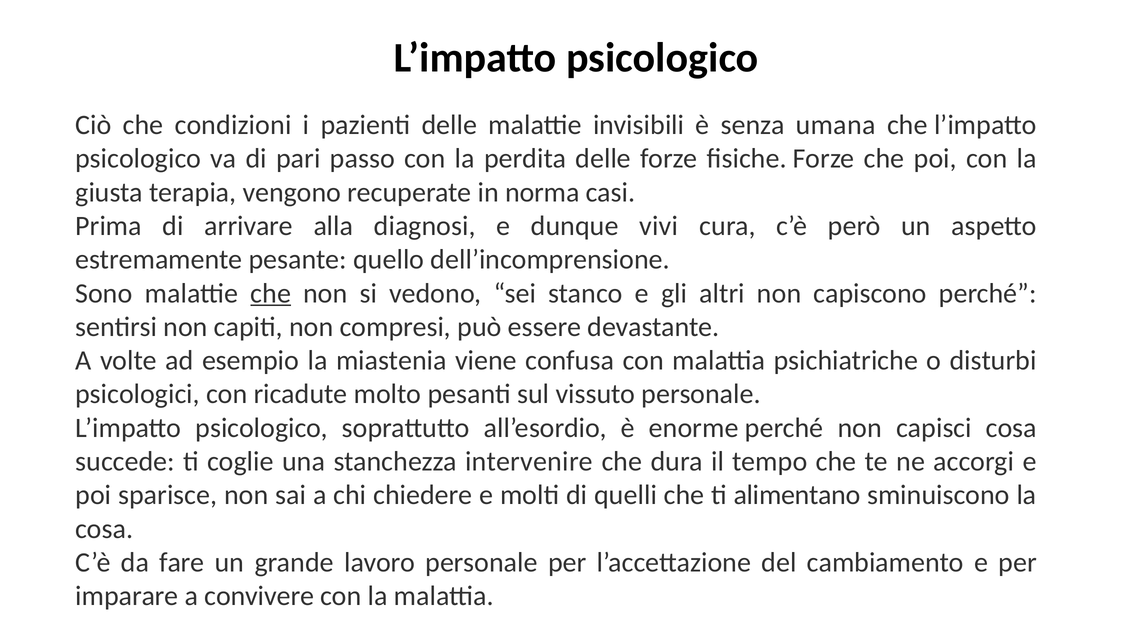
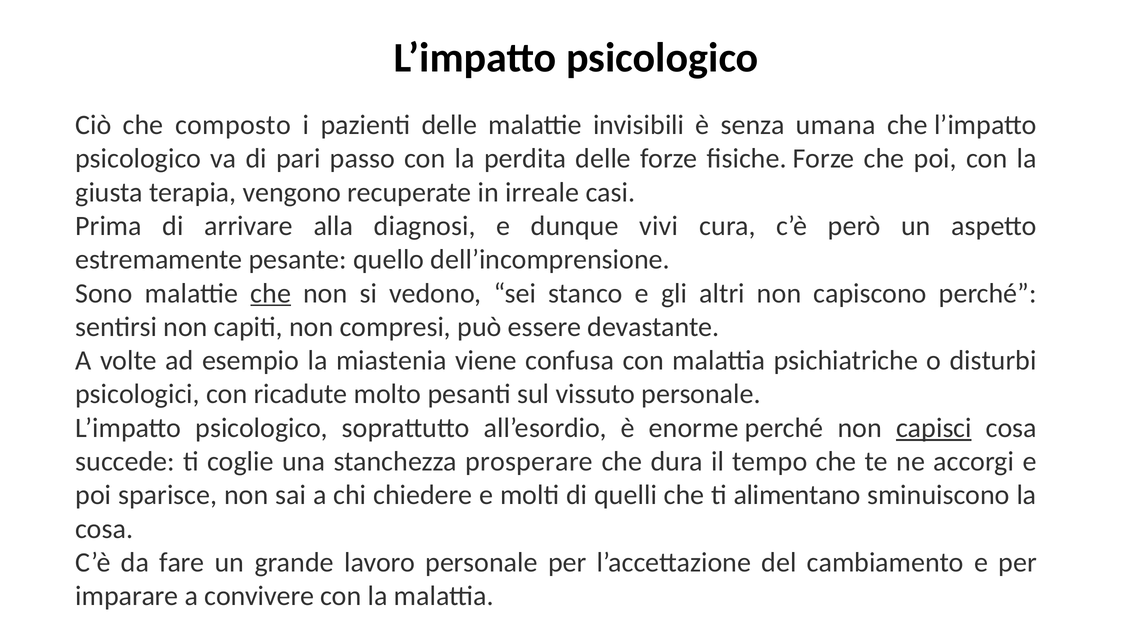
condizioni: condizioni -> composto
norma: norma -> irreale
capisci underline: none -> present
intervenire: intervenire -> prosperare
